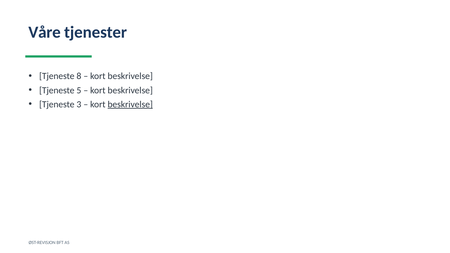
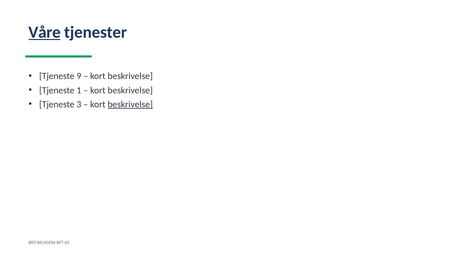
Våre underline: none -> present
8: 8 -> 9
5: 5 -> 1
